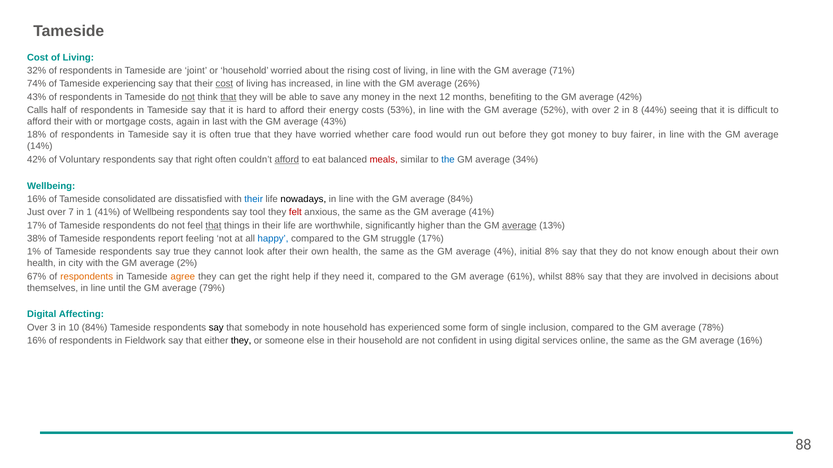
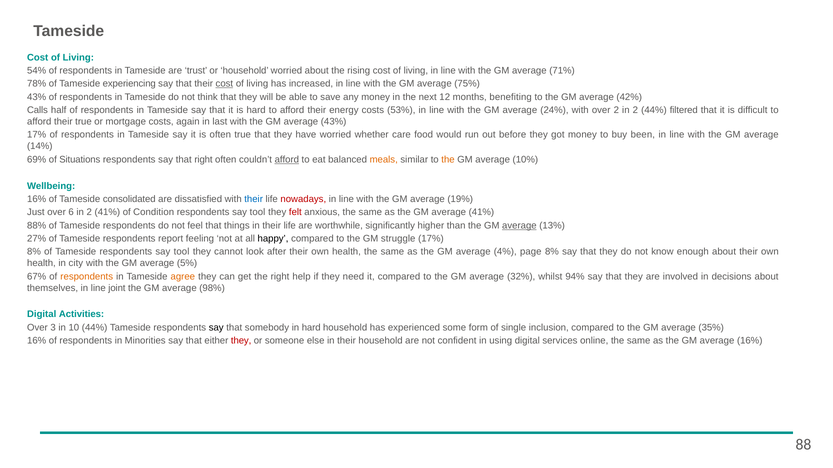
32%: 32% -> 54%
joint: joint -> trust
74%: 74% -> 78%
26%: 26% -> 75%
not at (188, 97) underline: present -> none
that at (228, 97) underline: present -> none
52%: 52% -> 24%
2 in 8: 8 -> 2
seeing: seeing -> filtered
their with: with -> true
18% at (37, 135): 18% -> 17%
fairer: fairer -> been
42% at (37, 160): 42% -> 69%
Voluntary: Voluntary -> Situations
meals colour: red -> orange
the at (448, 160) colour: blue -> orange
34%: 34% -> 10%
nowadays colour: black -> red
average 84%: 84% -> 19%
7: 7 -> 6
1 at (89, 213): 1 -> 2
of Wellbeing: Wellbeing -> Condition
17% at (37, 226): 17% -> 88%
that at (213, 226) underline: present -> none
38%: 38% -> 27%
happy colour: blue -> black
1% at (34, 252): 1% -> 8%
Tameside respondents say true: true -> tool
initial: initial -> page
2%: 2% -> 5%
61%: 61% -> 32%
88%: 88% -> 94%
until: until -> joint
79%: 79% -> 98%
Affecting: Affecting -> Activities
10 84%: 84% -> 44%
in note: note -> hard
78%: 78% -> 35%
Fieldwork: Fieldwork -> Minorities
they at (241, 341) colour: black -> red
